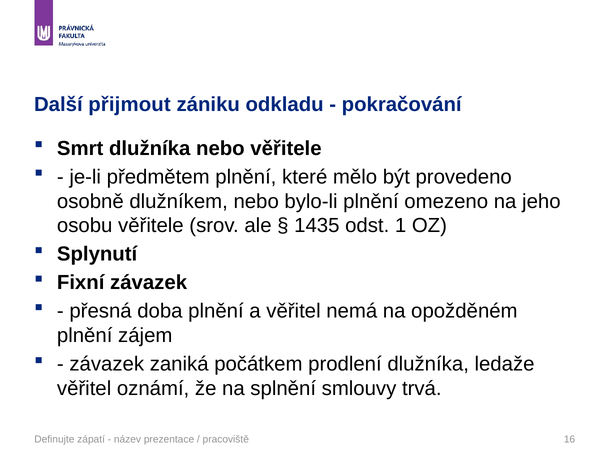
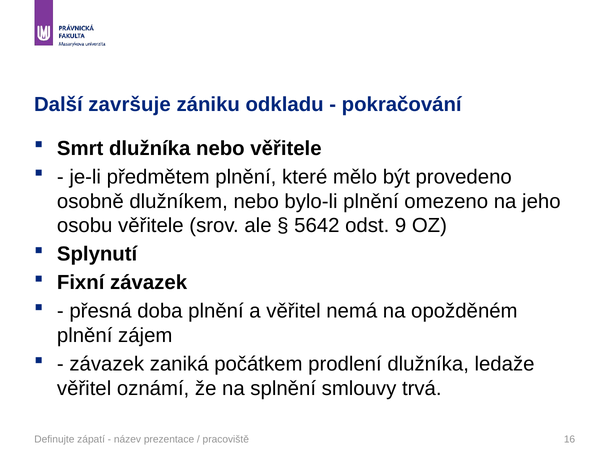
přijmout: přijmout -> završuje
1435: 1435 -> 5642
1: 1 -> 9
